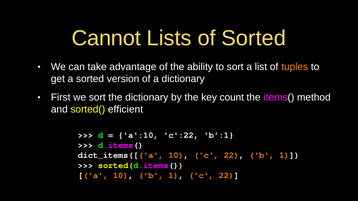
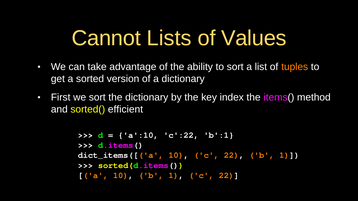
of Sorted: Sorted -> Values
count: count -> index
